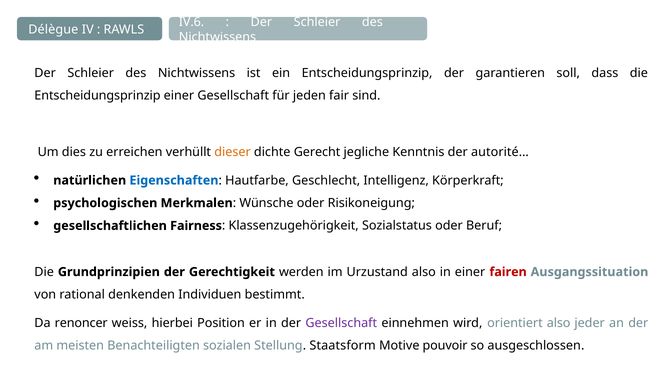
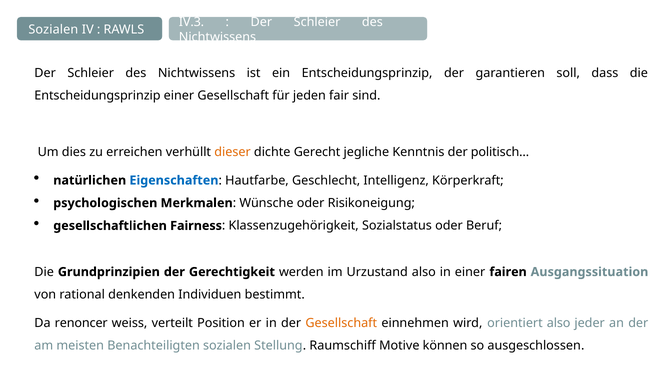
IV.6: IV.6 -> IV.3
Délègue at (53, 30): Délègue -> Sozialen
autorité…: autorité… -> politisch…
fairen colour: red -> black
hierbei: hierbei -> verteilt
Gesellschaft at (341, 323) colour: purple -> orange
Staatsform: Staatsform -> Raumschiff
pouvoir: pouvoir -> können
